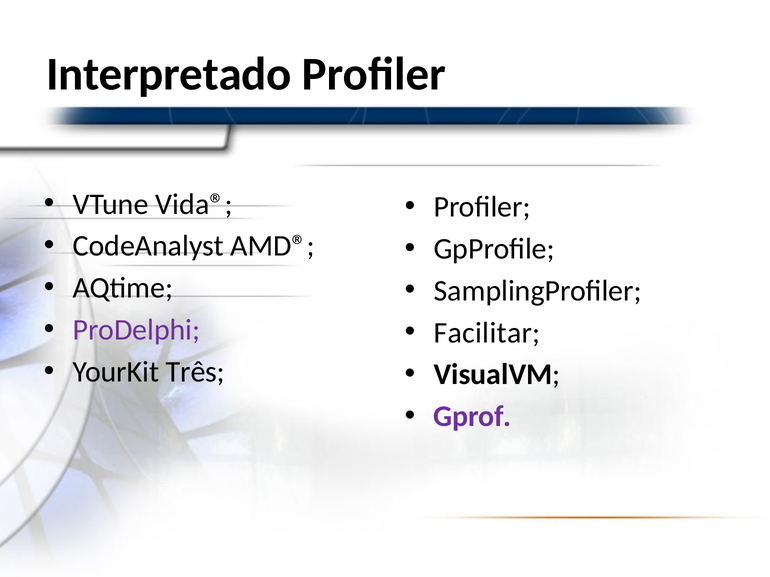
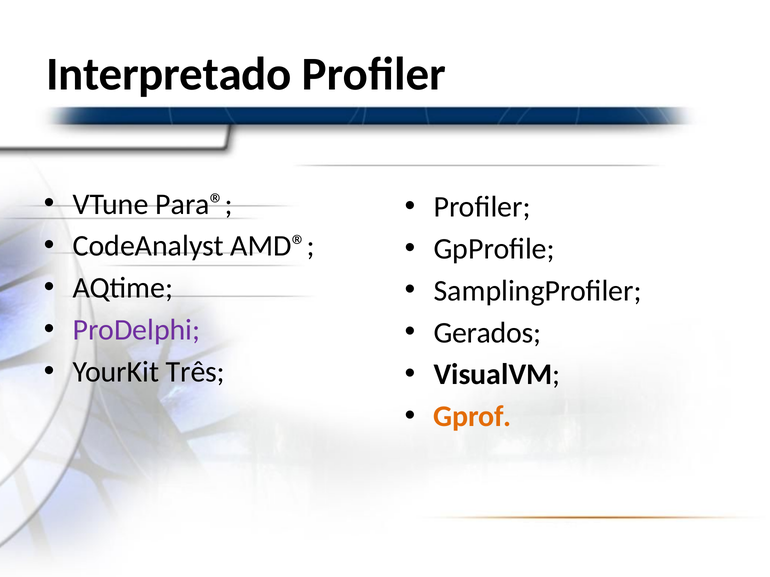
Vida®: Vida® -> Para®
Facilitar: Facilitar -> Gerados
Gprof colour: purple -> orange
